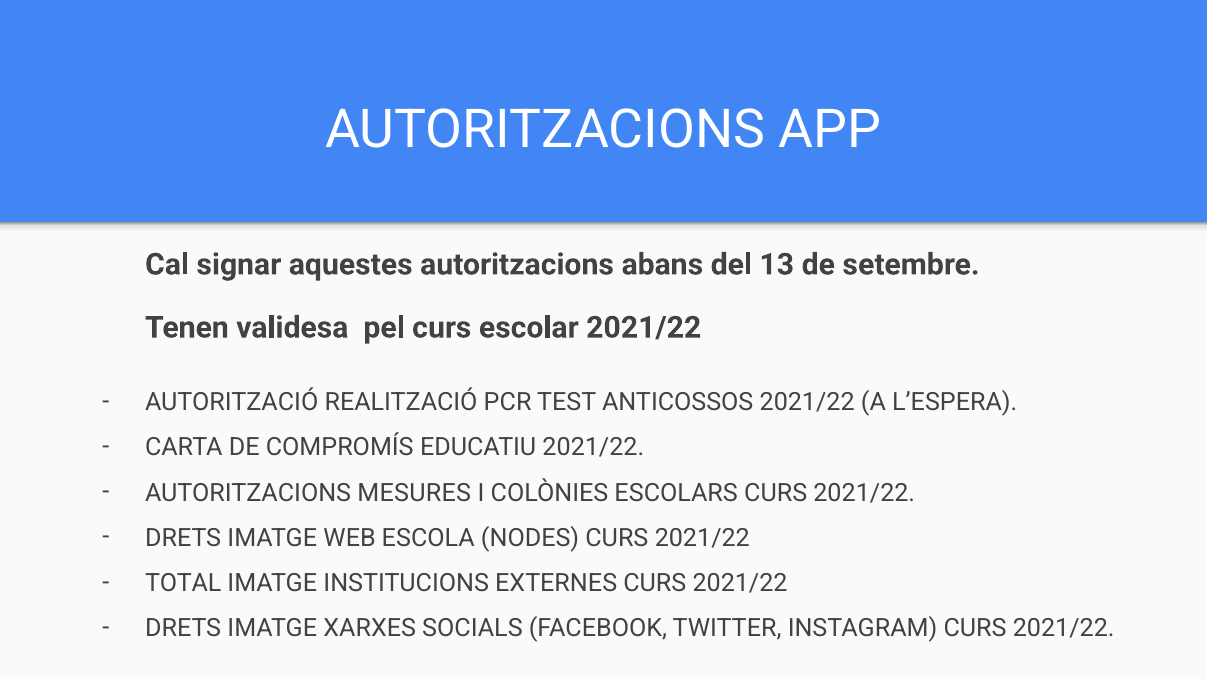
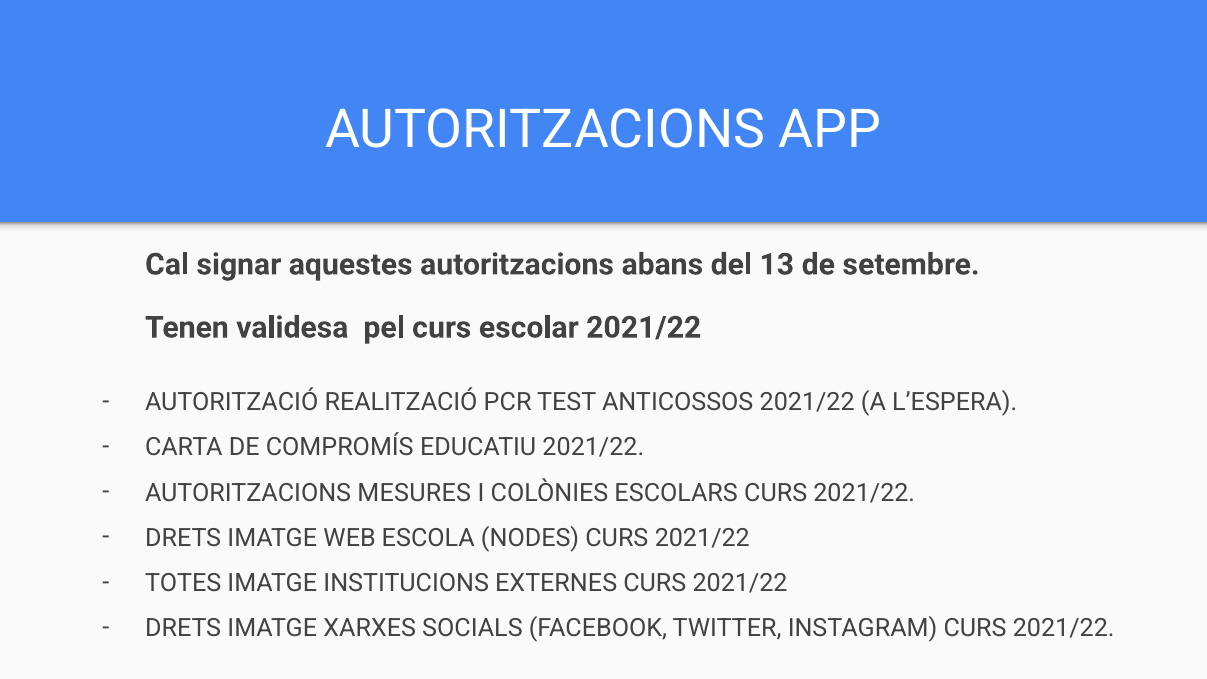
TOTAL: TOTAL -> TOTES
